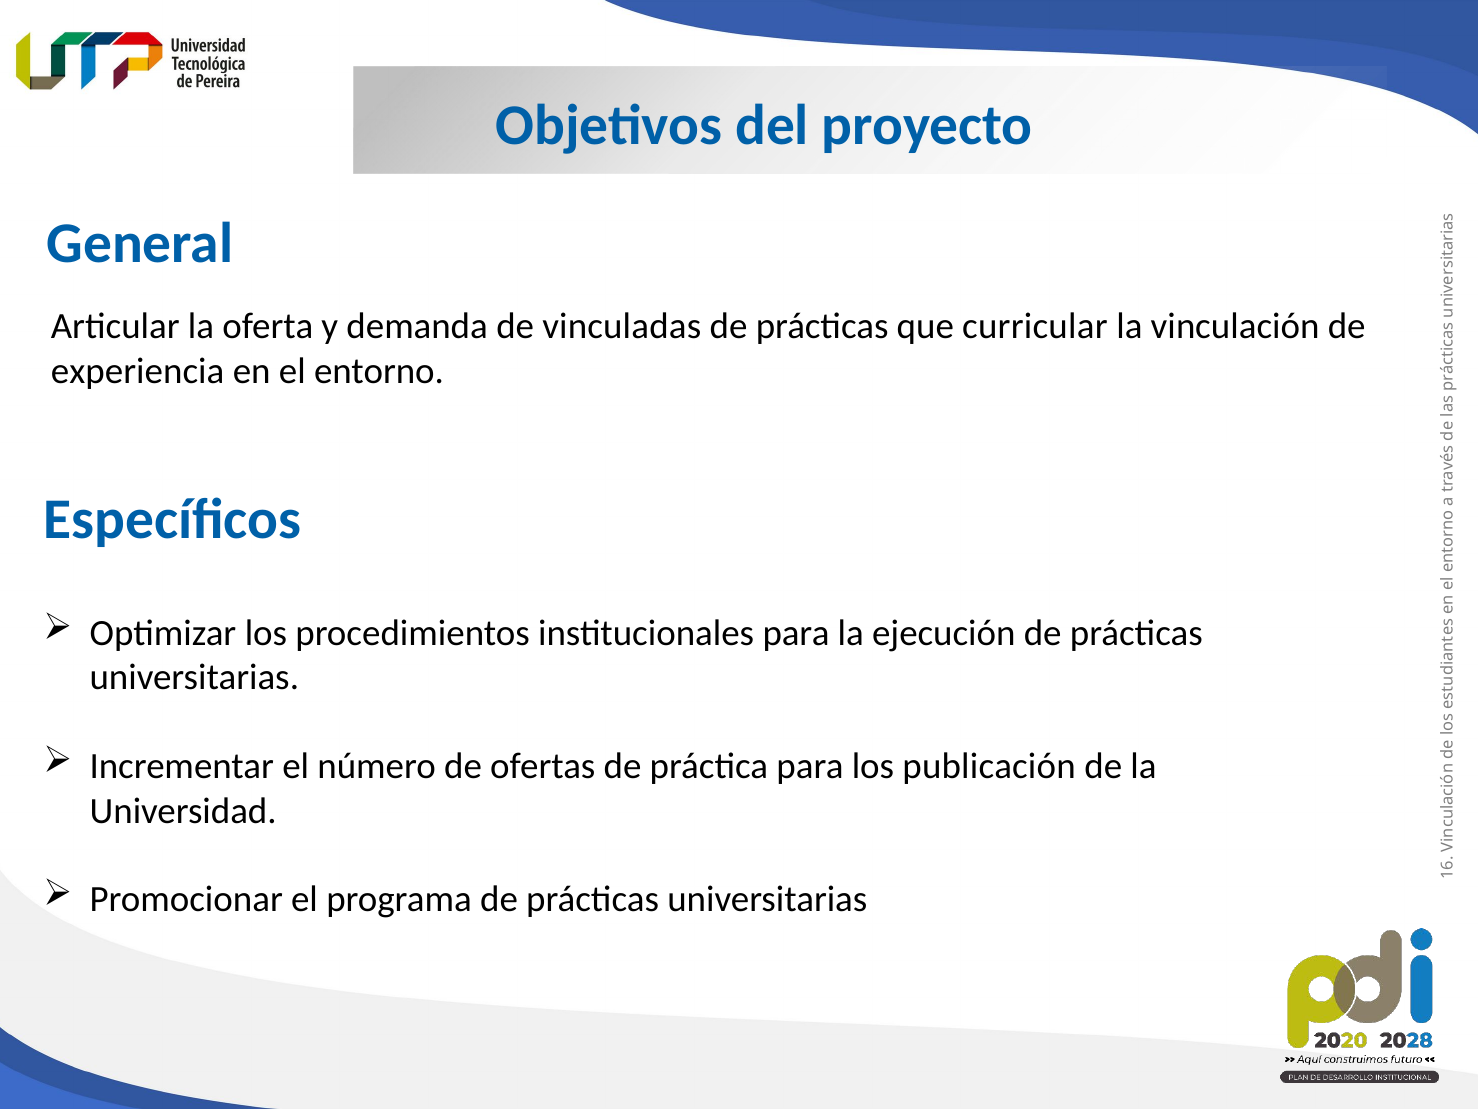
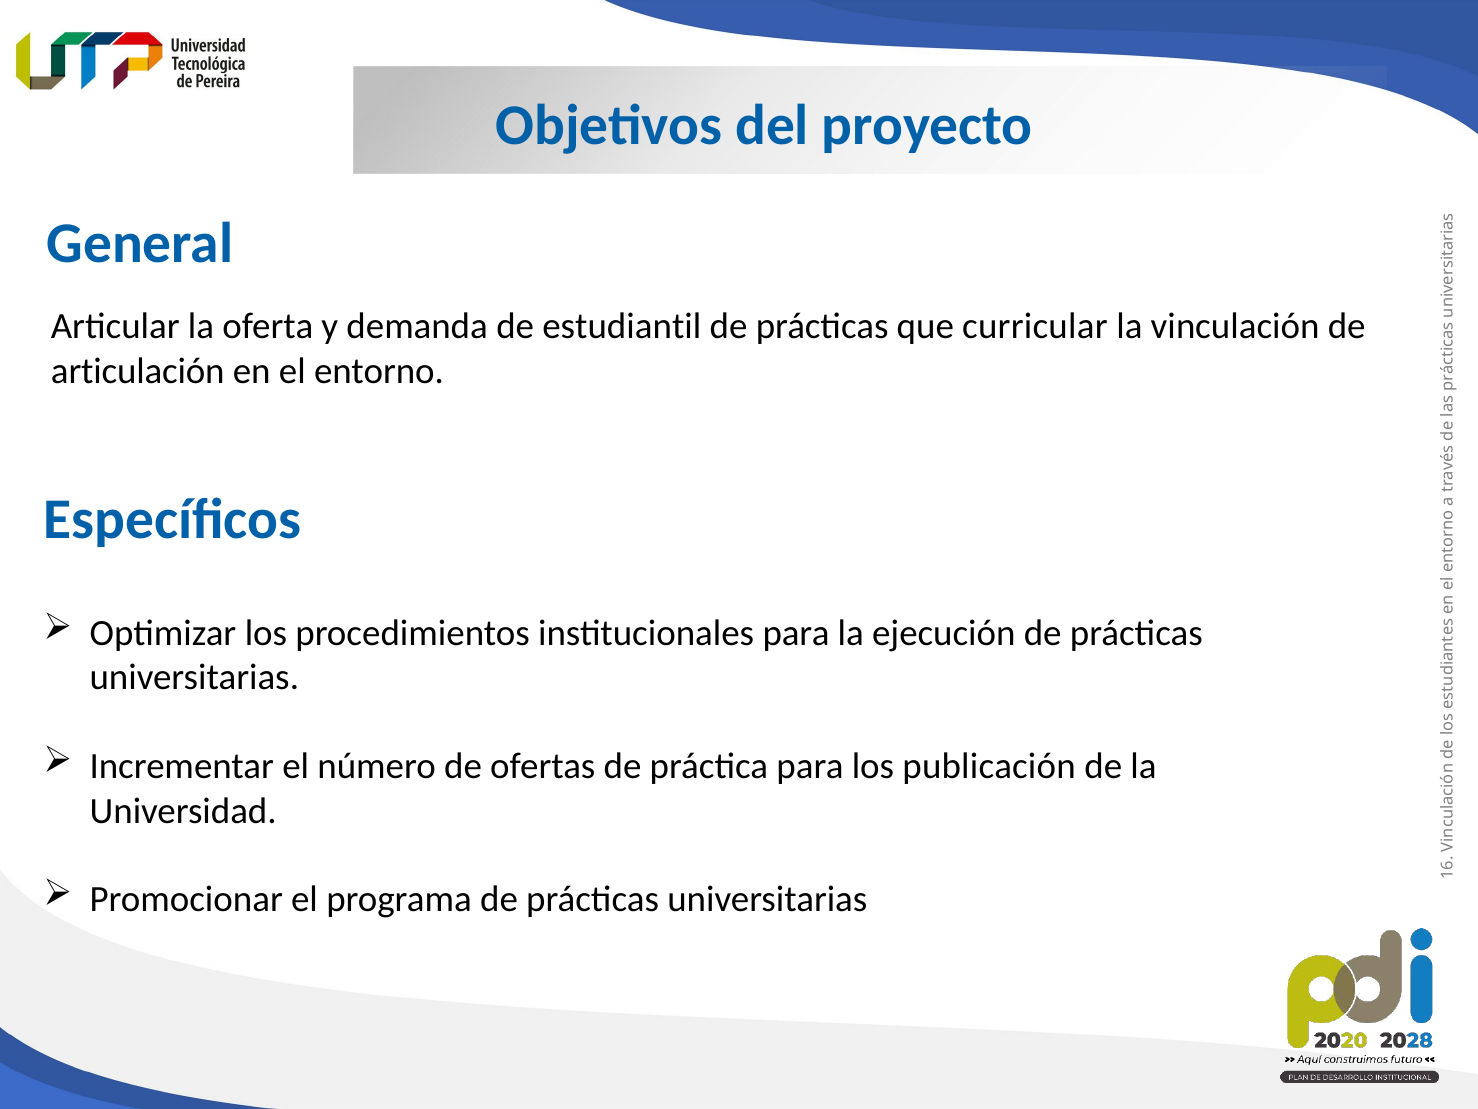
vinculadas: vinculadas -> estudiantil
experiencia: experiencia -> articulación
